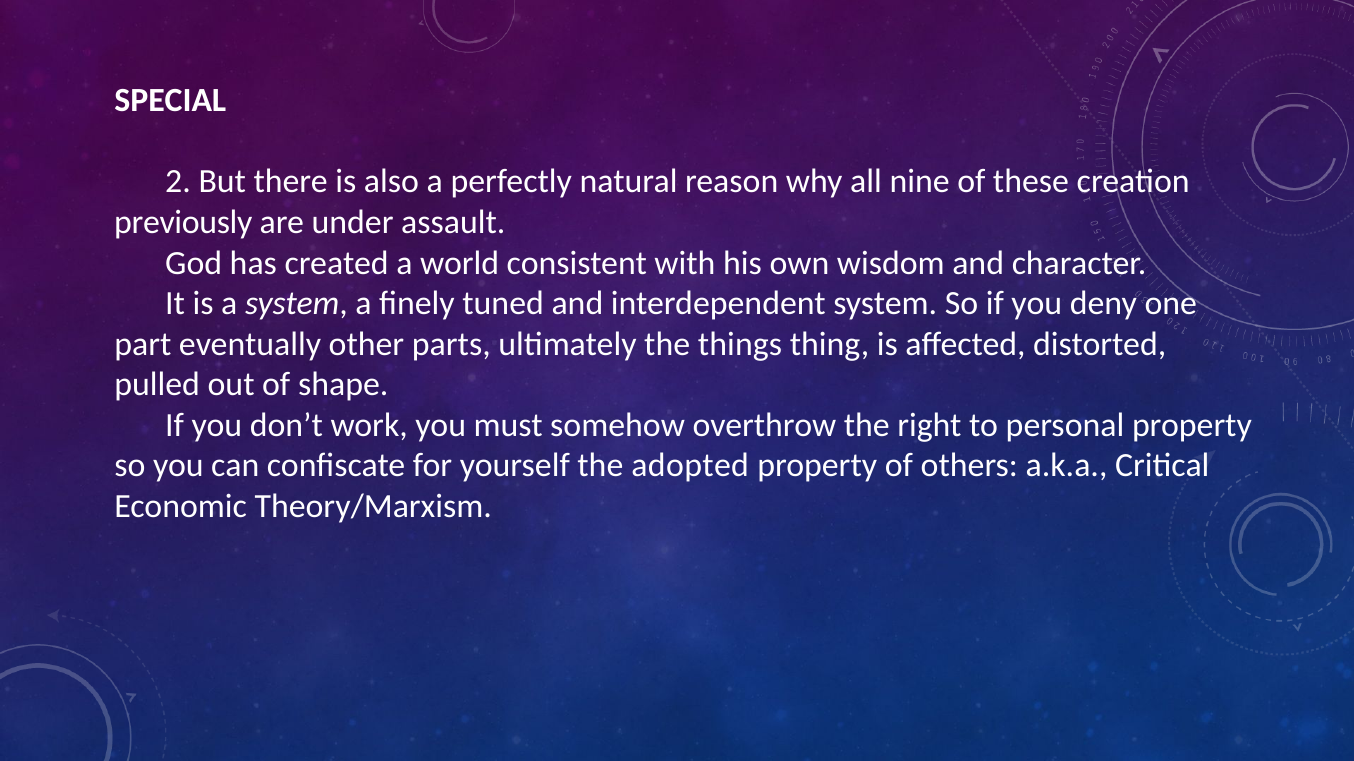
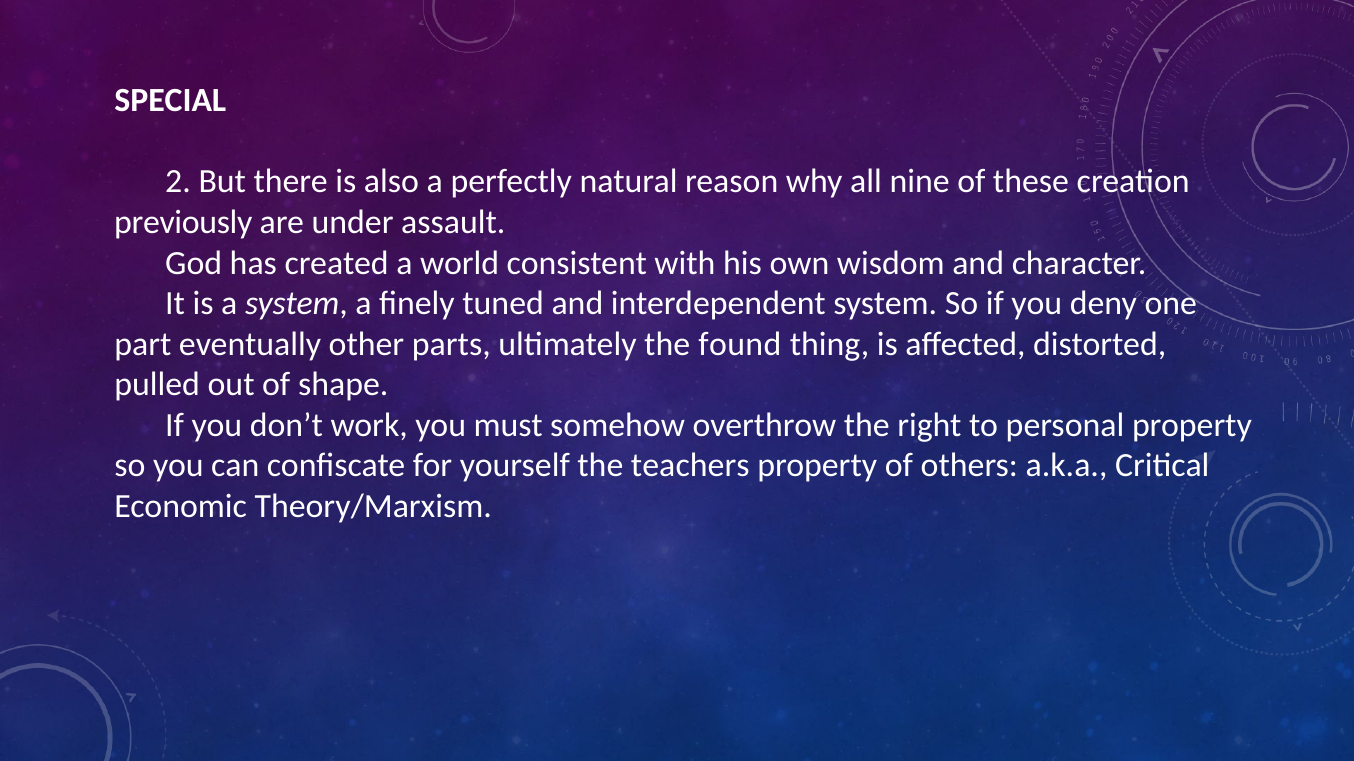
things: things -> found
adopted: adopted -> teachers
